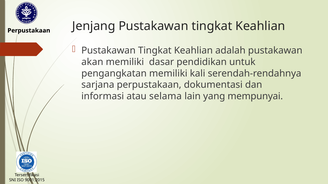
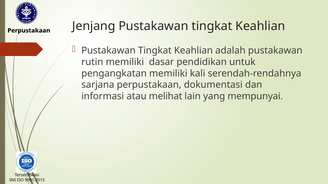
akan: akan -> rutin
selama: selama -> melihat
